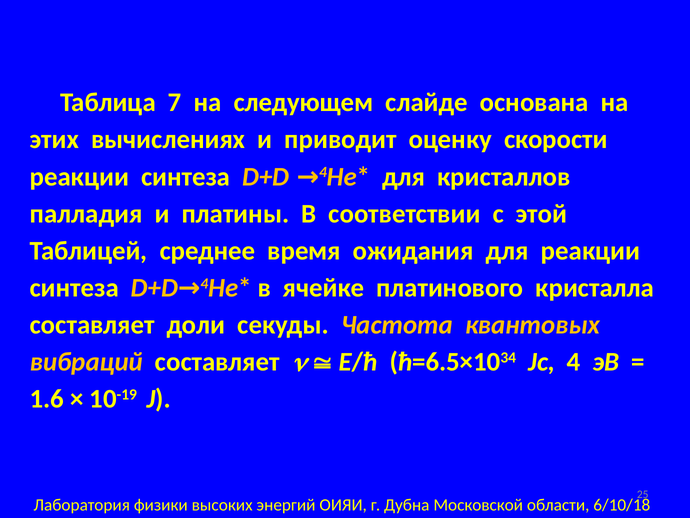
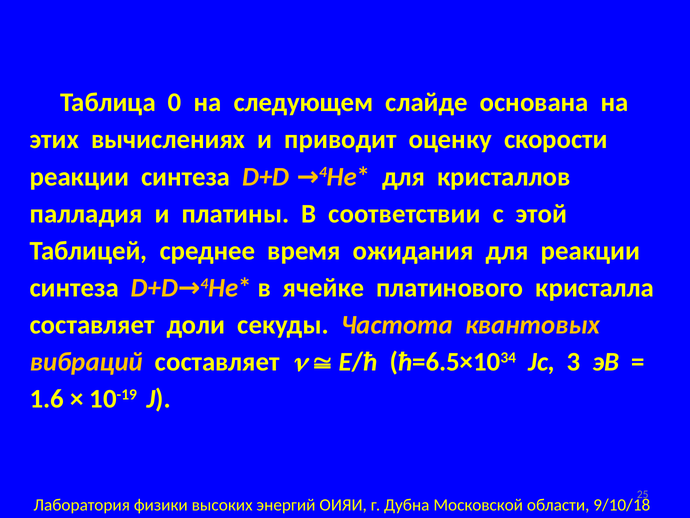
7: 7 -> 0
4: 4 -> 3
6/10/18: 6/10/18 -> 9/10/18
